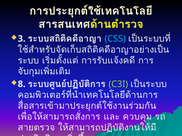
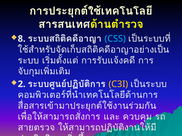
3: 3 -> 8
8: 8 -> 2
C3I colour: light green -> yellow
